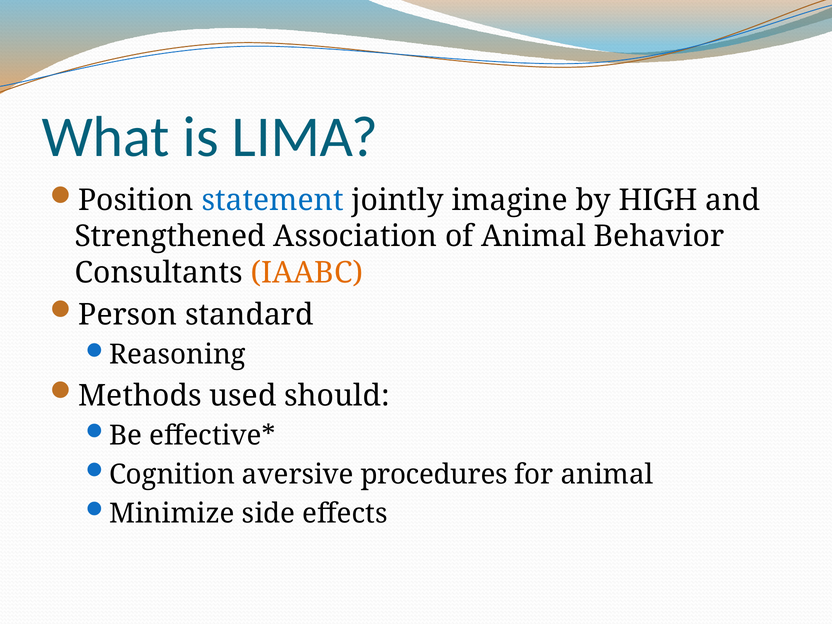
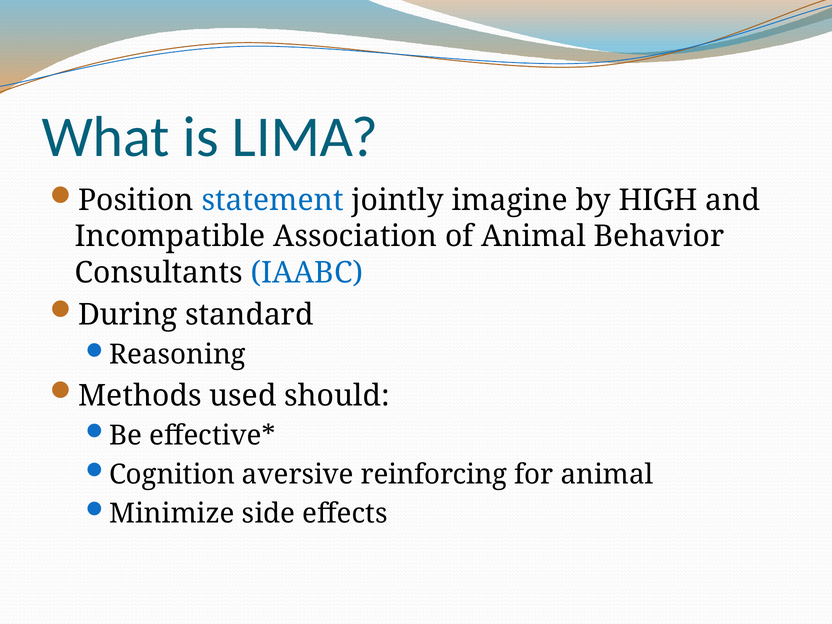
Strengthened: Strengthened -> Incompatible
IAABC colour: orange -> blue
Person: Person -> During
procedures: procedures -> reinforcing
